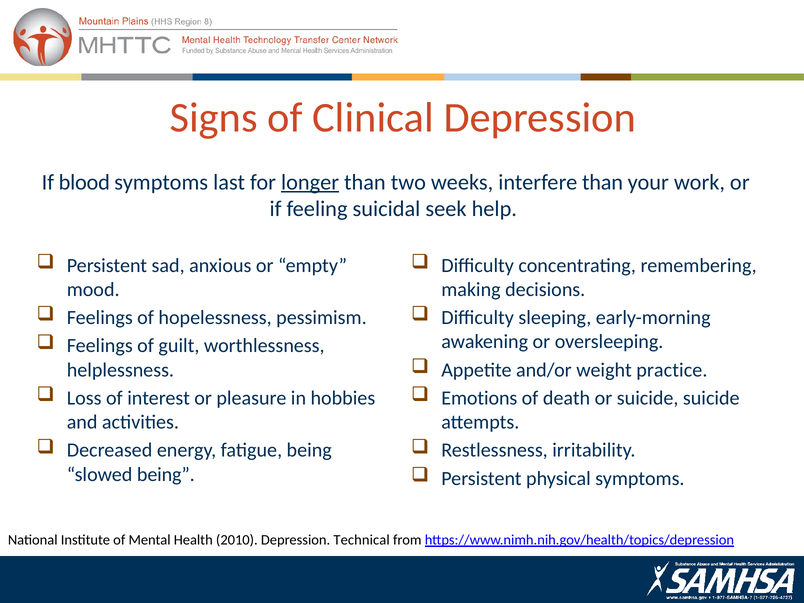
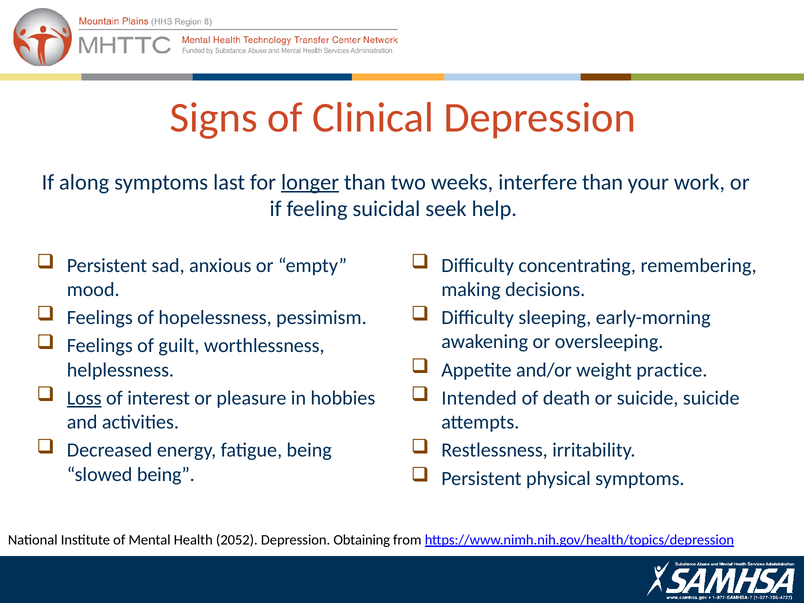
blood: blood -> along
Loss underline: none -> present
Emotions: Emotions -> Intended
2010: 2010 -> 2052
Technical: Technical -> Obtaining
